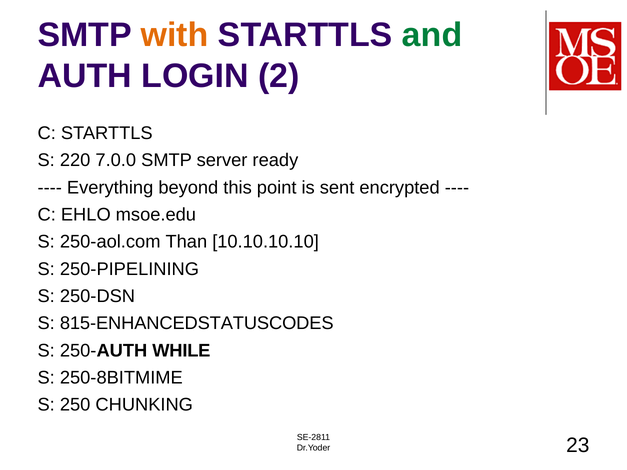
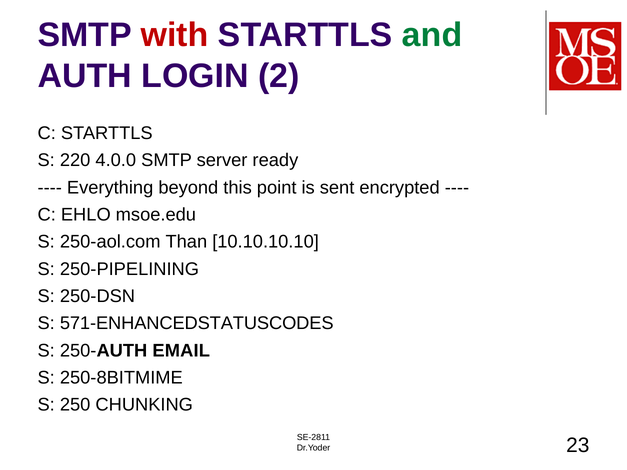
with colour: orange -> red
7.0.0: 7.0.0 -> 4.0.0
815-ENHANCEDSTATUSCODES: 815-ENHANCEDSTATUSCODES -> 571-ENHANCEDSTATUSCODES
WHILE: WHILE -> EMAIL
